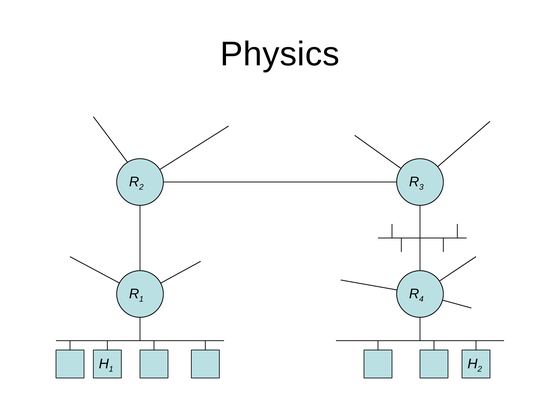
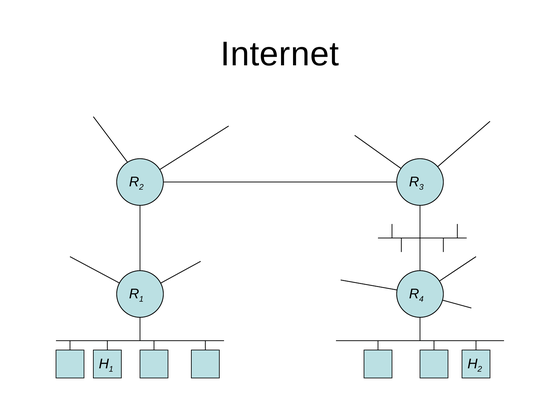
Physics: Physics -> Internet
